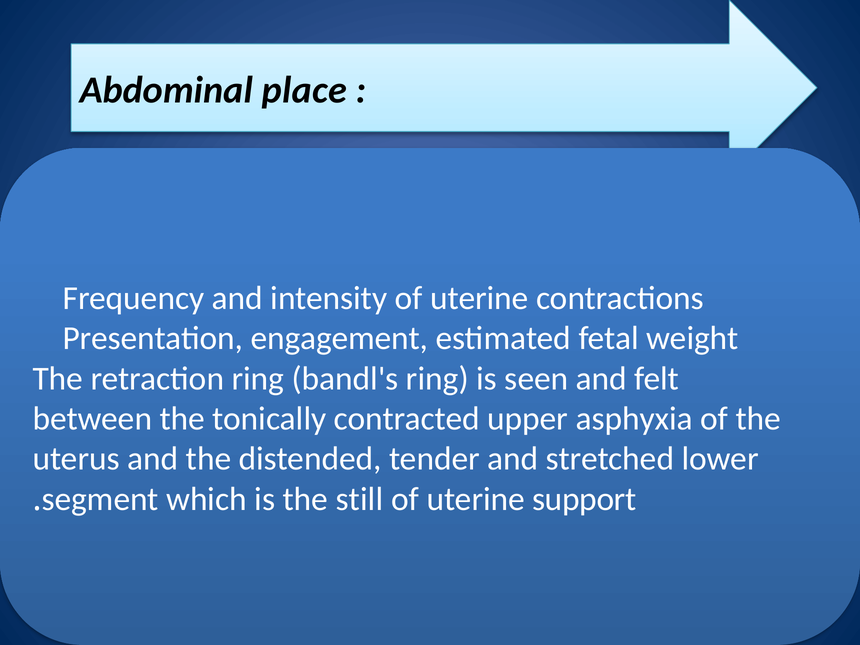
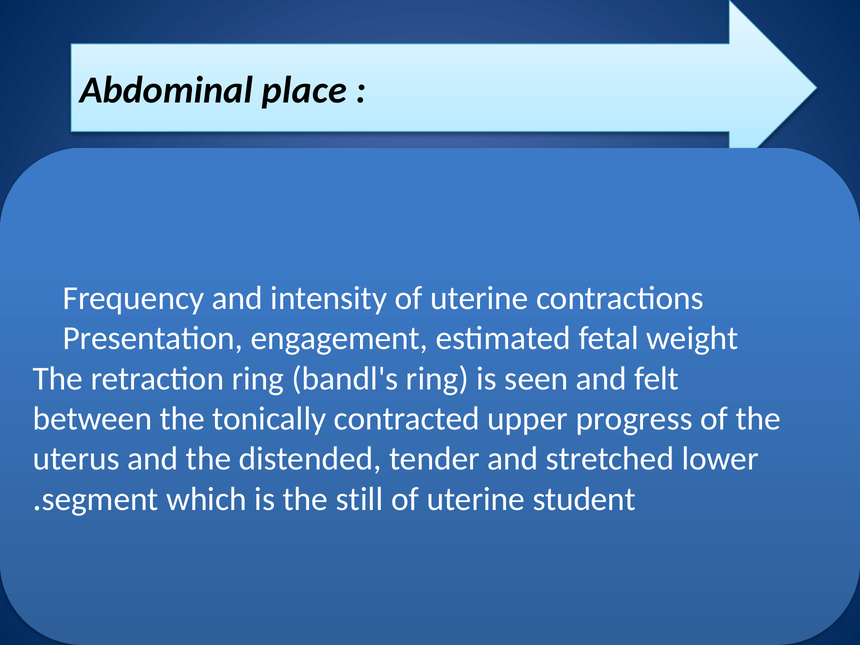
asphyxia: asphyxia -> progress
support: support -> student
